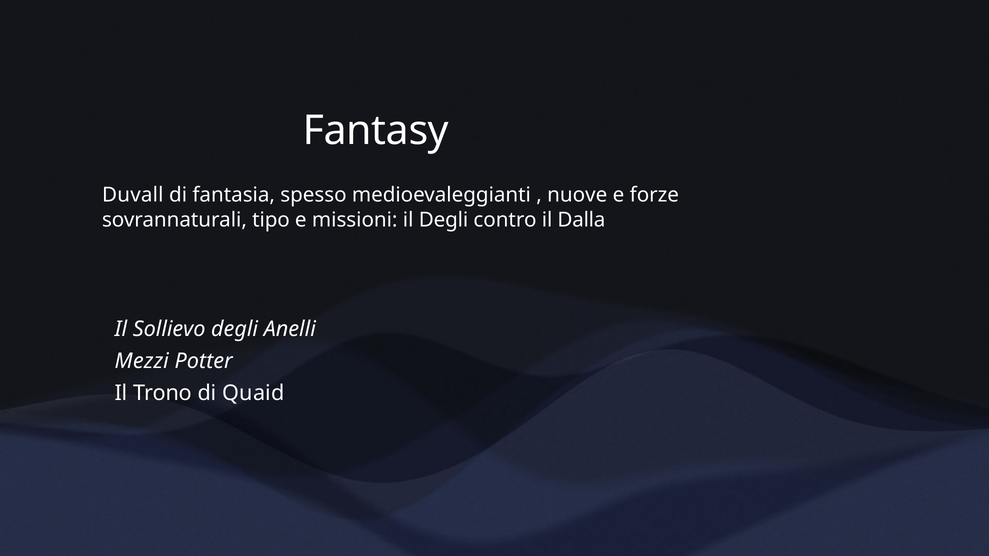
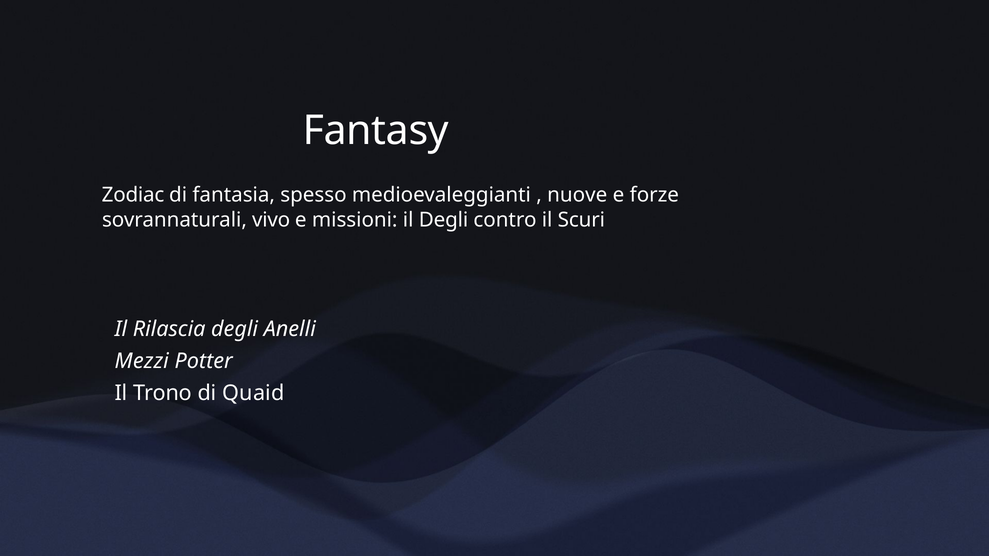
Duvall: Duvall -> Zodiac
tipo: tipo -> vivo
Dalla: Dalla -> Scuri
Sollievo: Sollievo -> Rilascia
